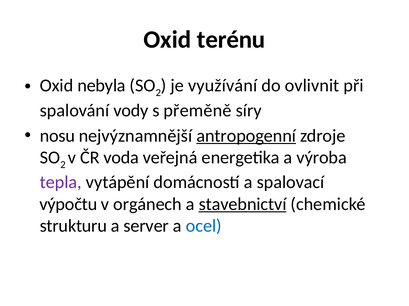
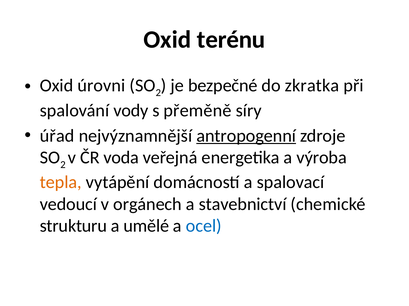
nebyla: nebyla -> úrovni
využívání: využívání -> bezpečné
ovlivnit: ovlivnit -> zkratka
nosu: nosu -> úřad
tepla colour: purple -> orange
výpočtu: výpočtu -> vedoucí
stavebnictví underline: present -> none
server: server -> umělé
